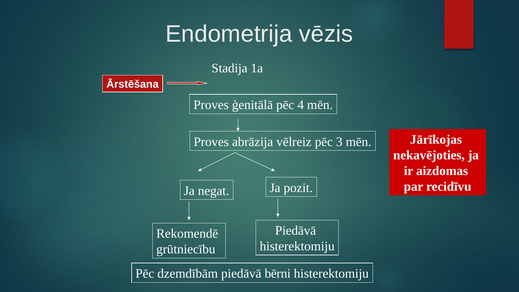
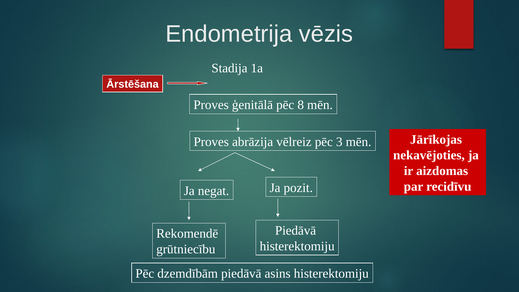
4: 4 -> 8
bērni: bērni -> asins
